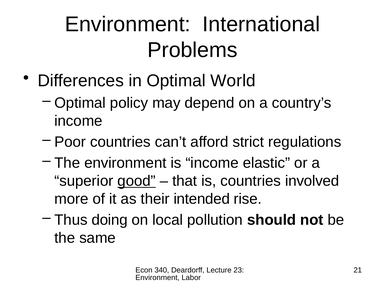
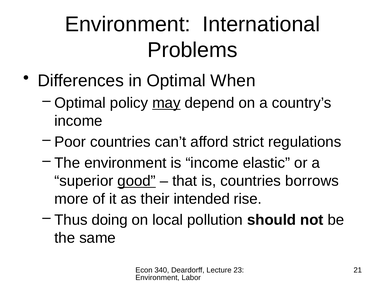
World: World -> When
may underline: none -> present
involved: involved -> borrows
